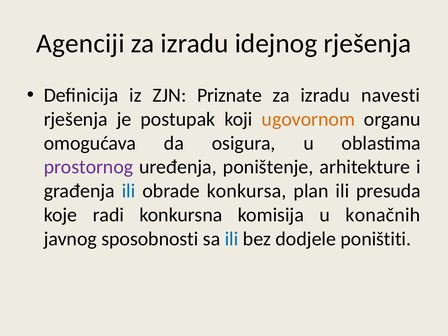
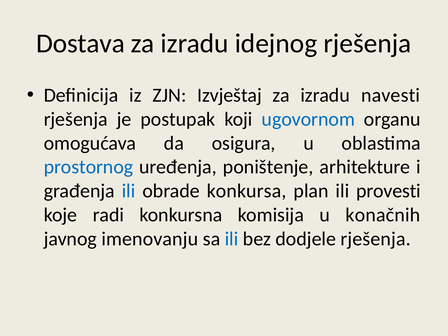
Agenciji: Agenciji -> Dostava
Priznate: Priznate -> Izvještaj
ugovornom colour: orange -> blue
prostornog colour: purple -> blue
presuda: presuda -> provesti
sposobnosti: sposobnosti -> imenovanju
dodjele poništiti: poništiti -> rješenja
